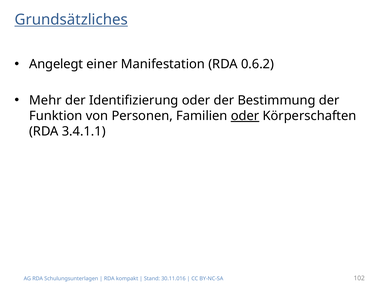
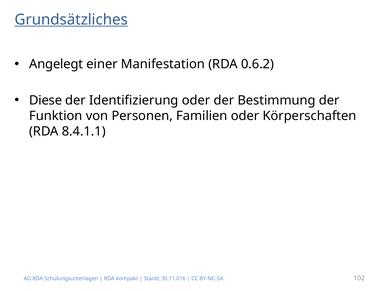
Mehr: Mehr -> Diese
oder at (245, 116) underline: present -> none
3.4.1.1: 3.4.1.1 -> 8.4.1.1
